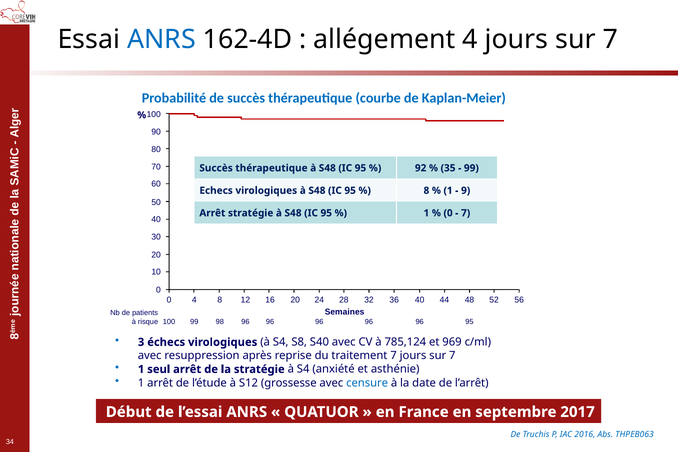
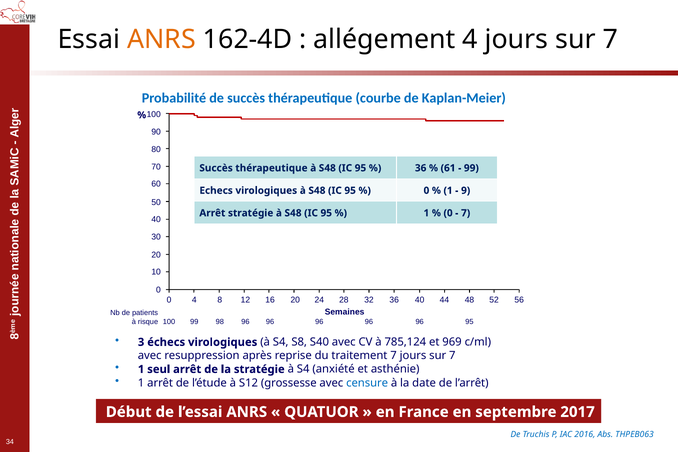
ANRS at (161, 39) colour: blue -> orange
92 at (421, 168): 92 -> 36
35: 35 -> 61
8 at (426, 191): 8 -> 0
